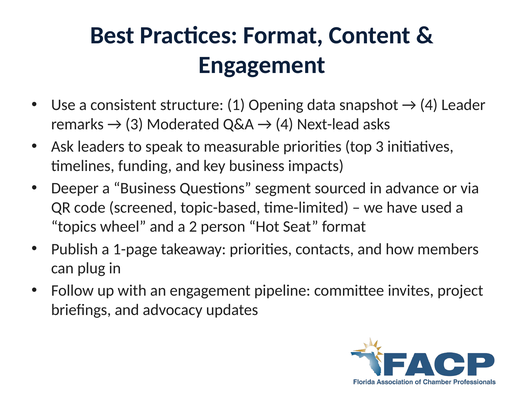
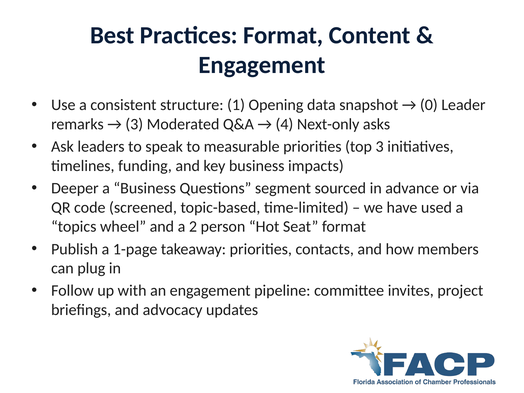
4 at (429, 105): 4 -> 0
Next-lead: Next-lead -> Next-only
